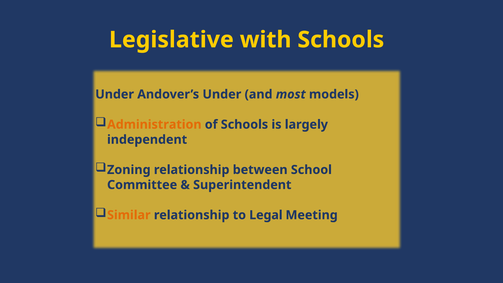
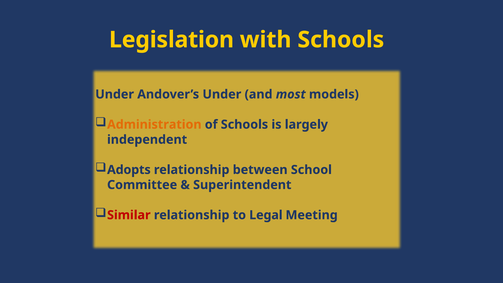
Legislative: Legislative -> Legislation
Zoning: Zoning -> Adopts
Similar colour: orange -> red
